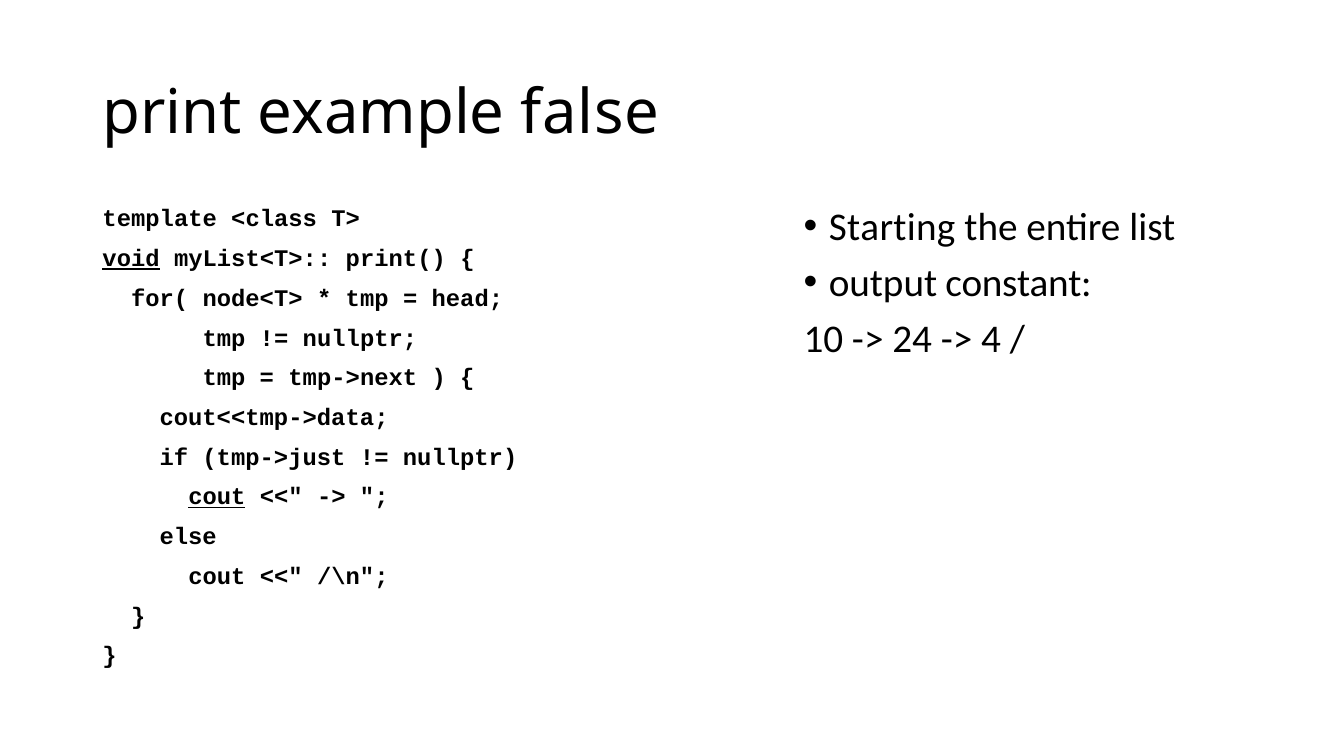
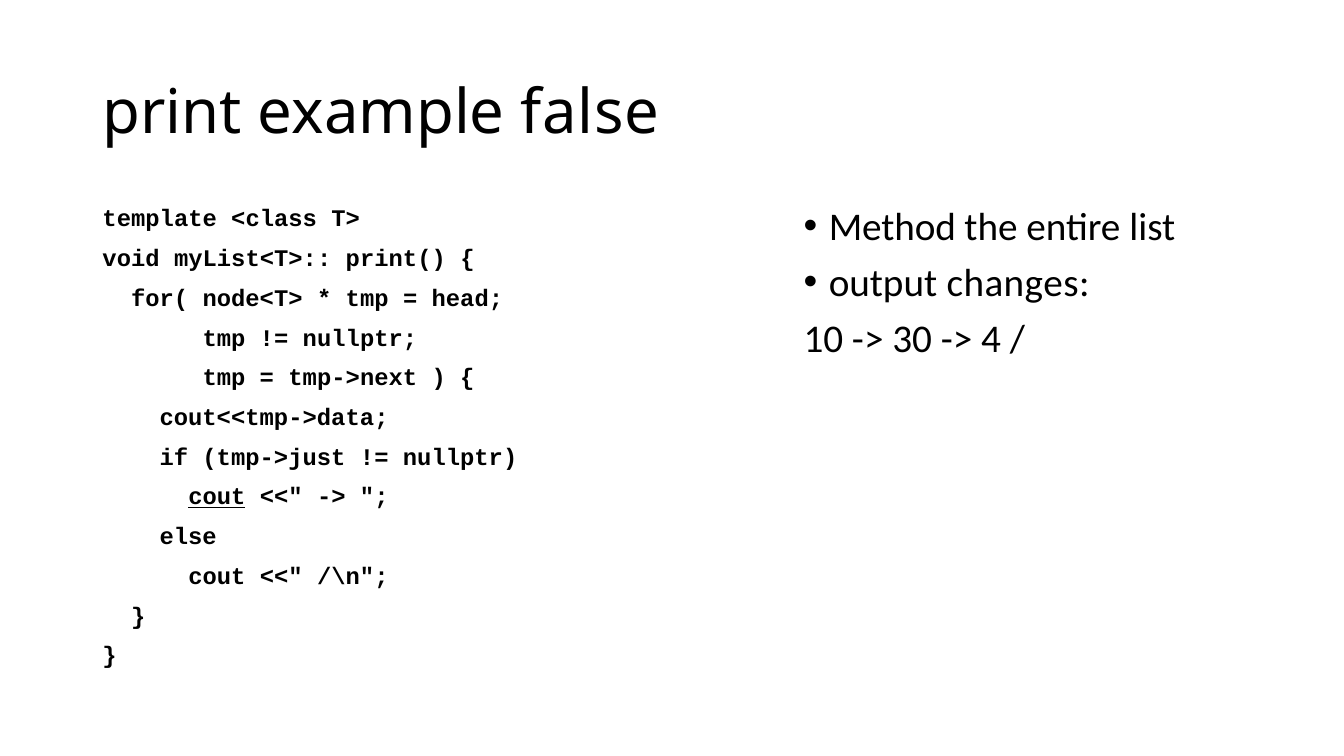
Starting: Starting -> Method
void underline: present -> none
constant: constant -> changes
24: 24 -> 30
